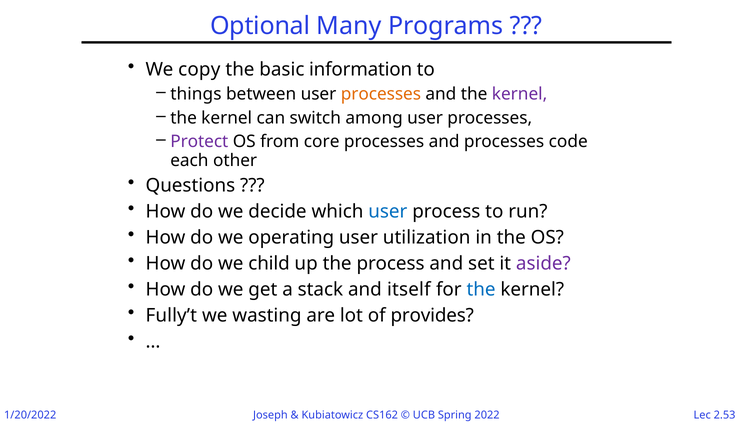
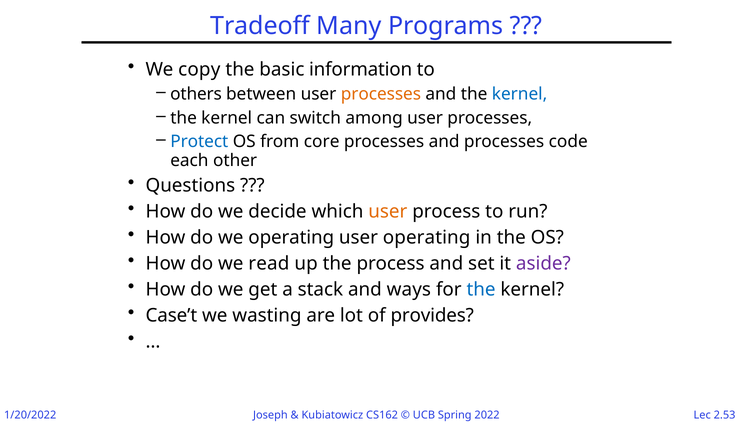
Optional: Optional -> Tradeoff
things: things -> others
kernel at (520, 94) colour: purple -> blue
Protect colour: purple -> blue
user at (388, 211) colour: blue -> orange
user utilization: utilization -> operating
child: child -> read
itself: itself -> ways
Fully’t: Fully’t -> Case’t
